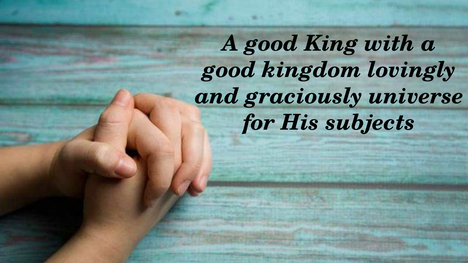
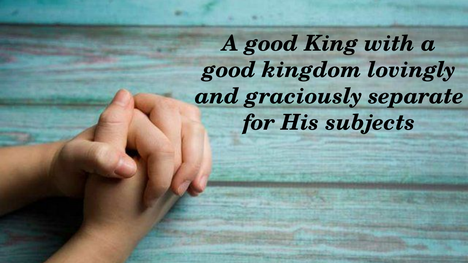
universe: universe -> separate
